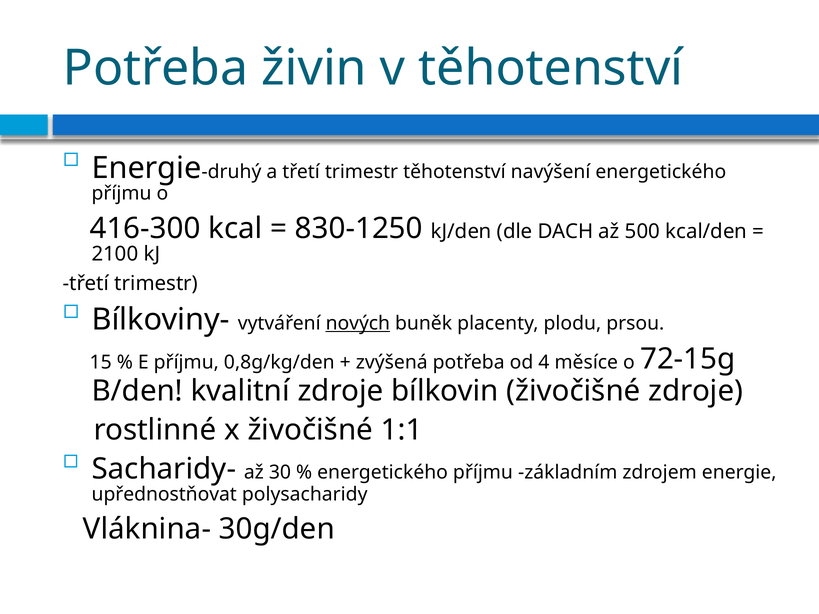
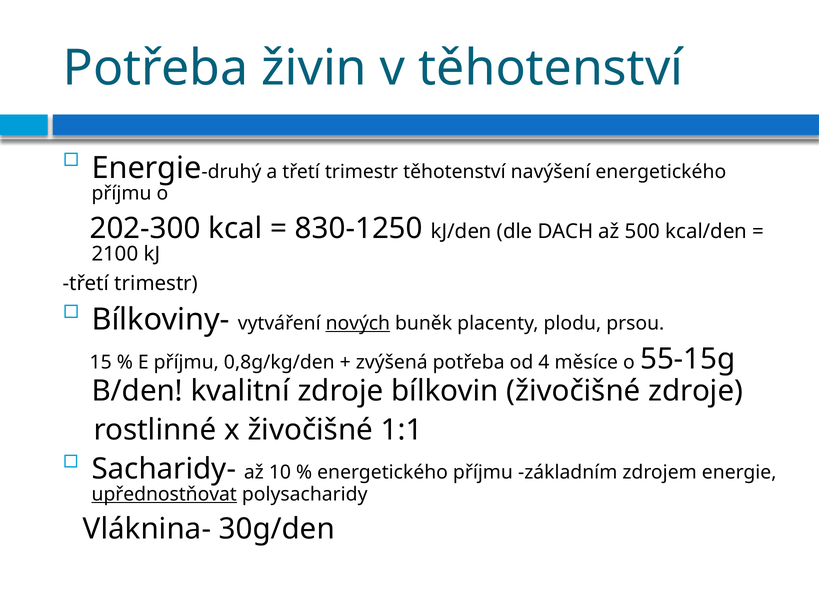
416-300: 416-300 -> 202-300
72-15g: 72-15g -> 55-15g
30: 30 -> 10
upřednostňovat underline: none -> present
